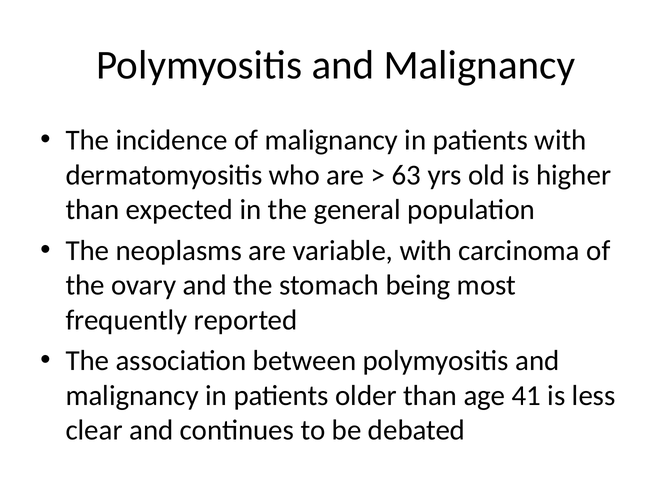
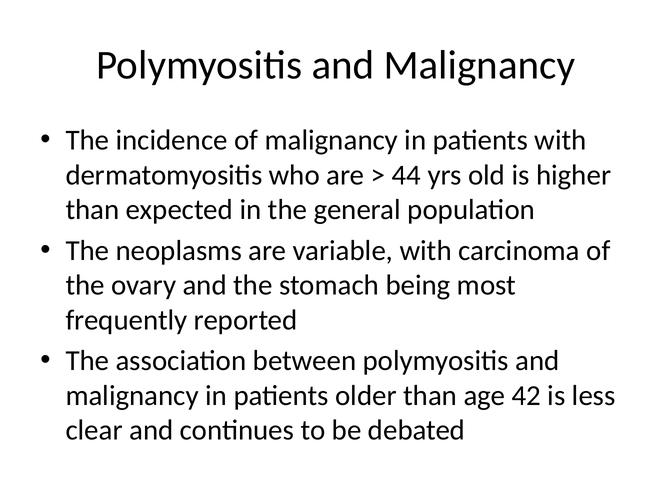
63: 63 -> 44
41: 41 -> 42
